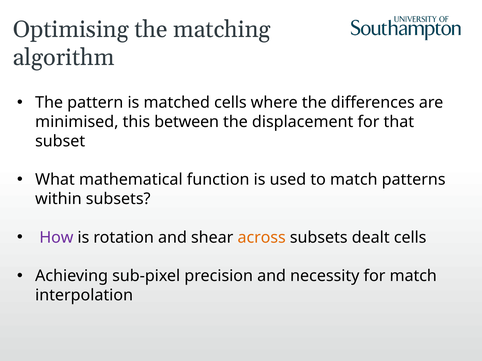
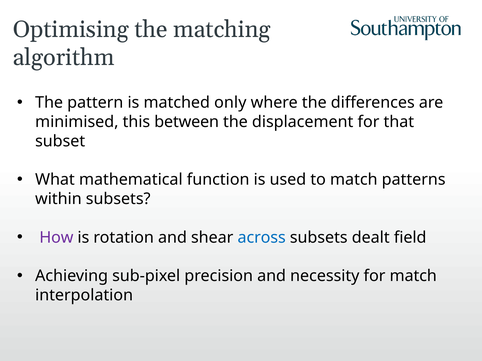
matched cells: cells -> only
across colour: orange -> blue
dealt cells: cells -> field
